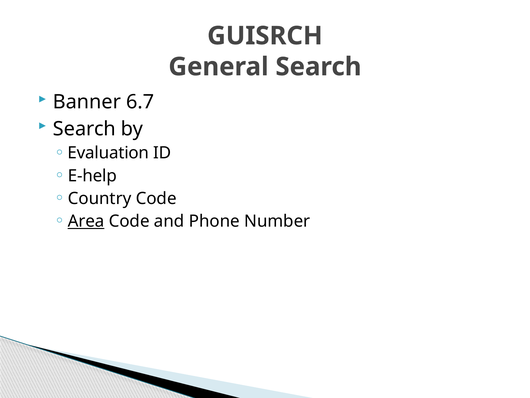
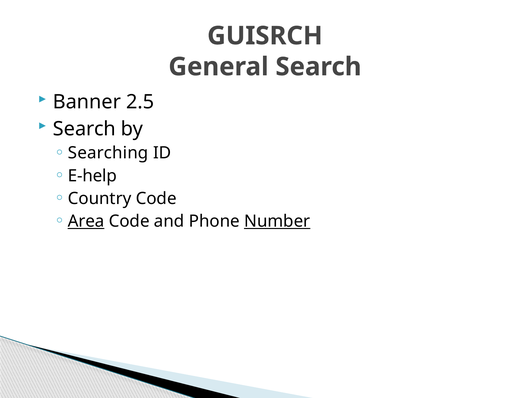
6.7: 6.7 -> 2.5
Evaluation: Evaluation -> Searching
Number underline: none -> present
